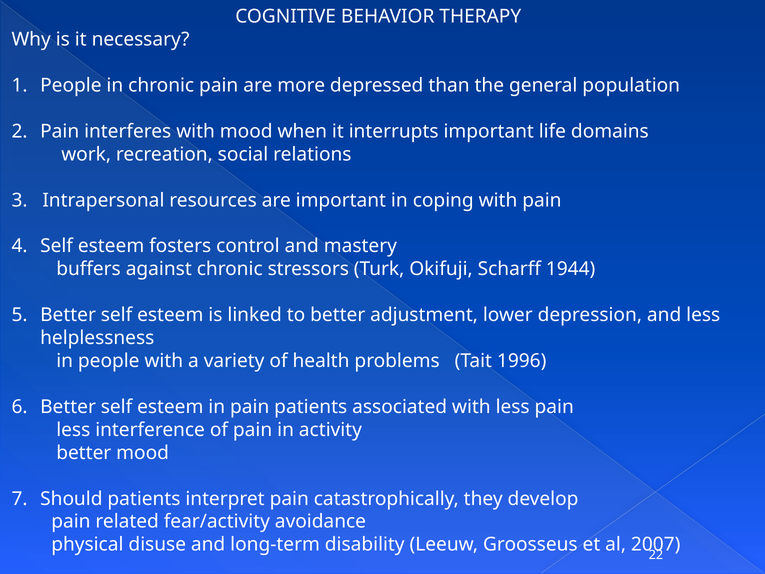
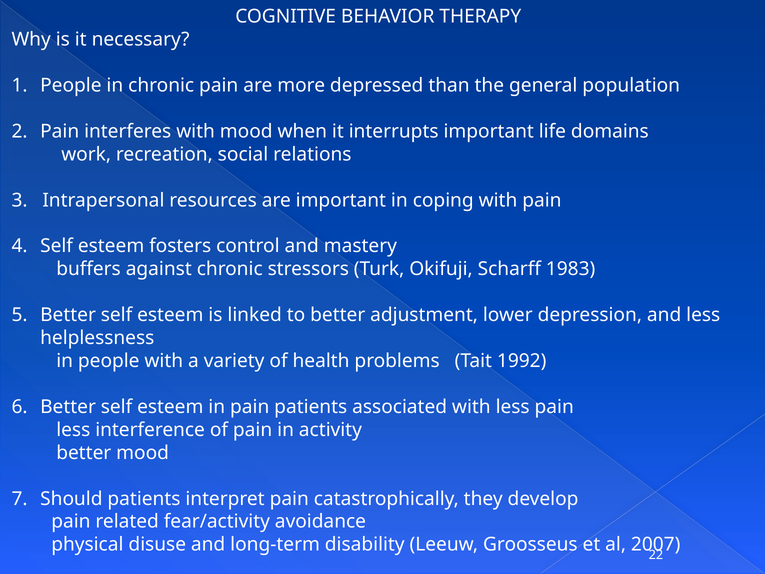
1944: 1944 -> 1983
1996: 1996 -> 1992
